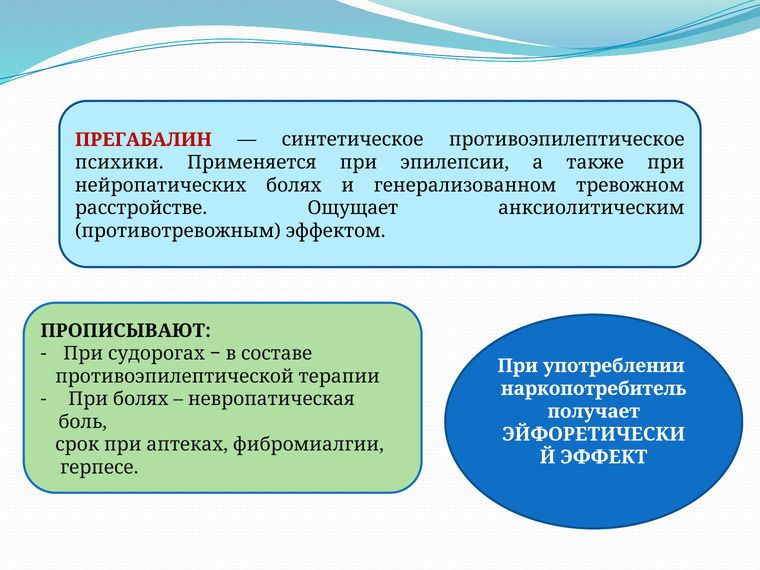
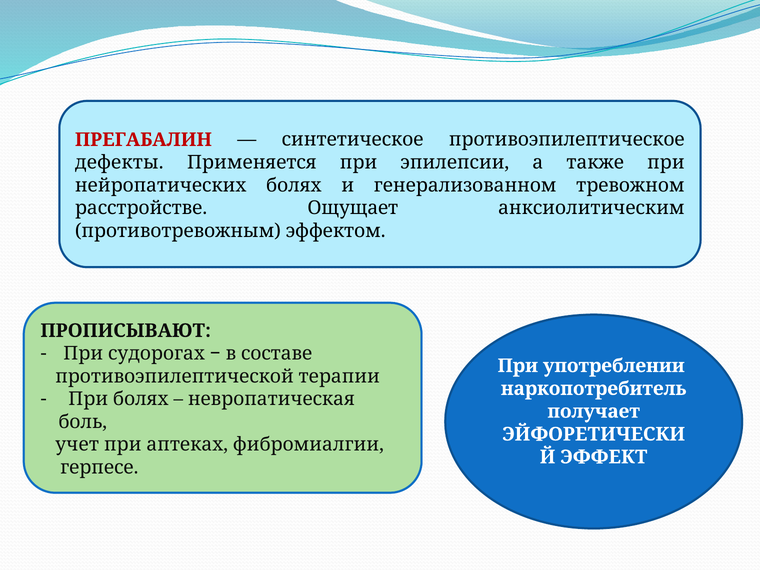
психики: психики -> дефекты
срок: срок -> учет
